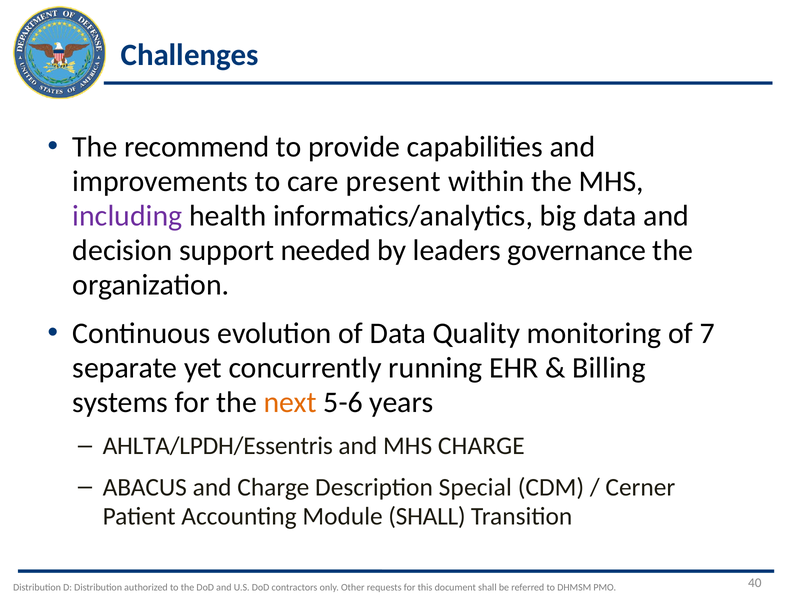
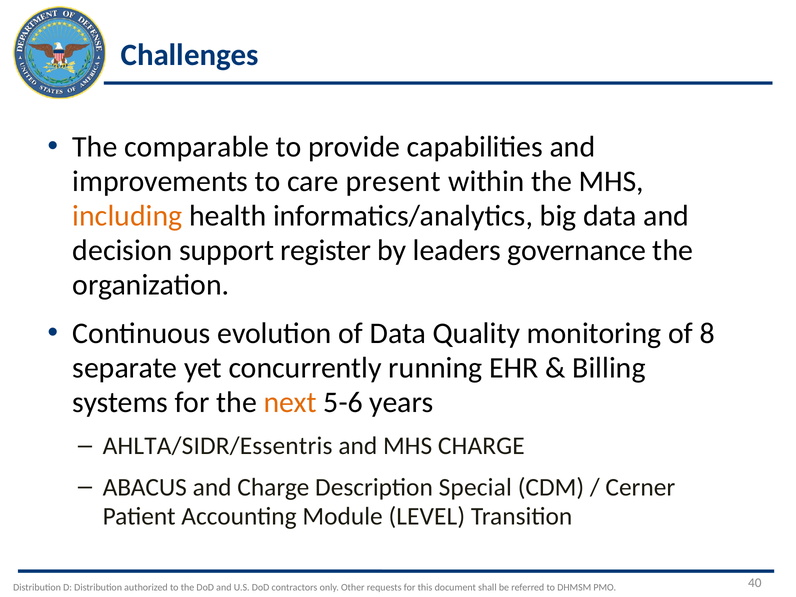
recommend: recommend -> comparable
including colour: purple -> orange
needed: needed -> register
7: 7 -> 8
AHLTA/LPDH/Essentris: AHLTA/LPDH/Essentris -> AHLTA/SIDR/Essentris
Module SHALL: SHALL -> LEVEL
